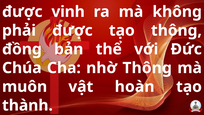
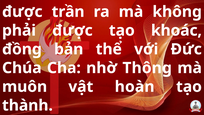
vinh: vinh -> trần
tạo thông: thông -> khoác
